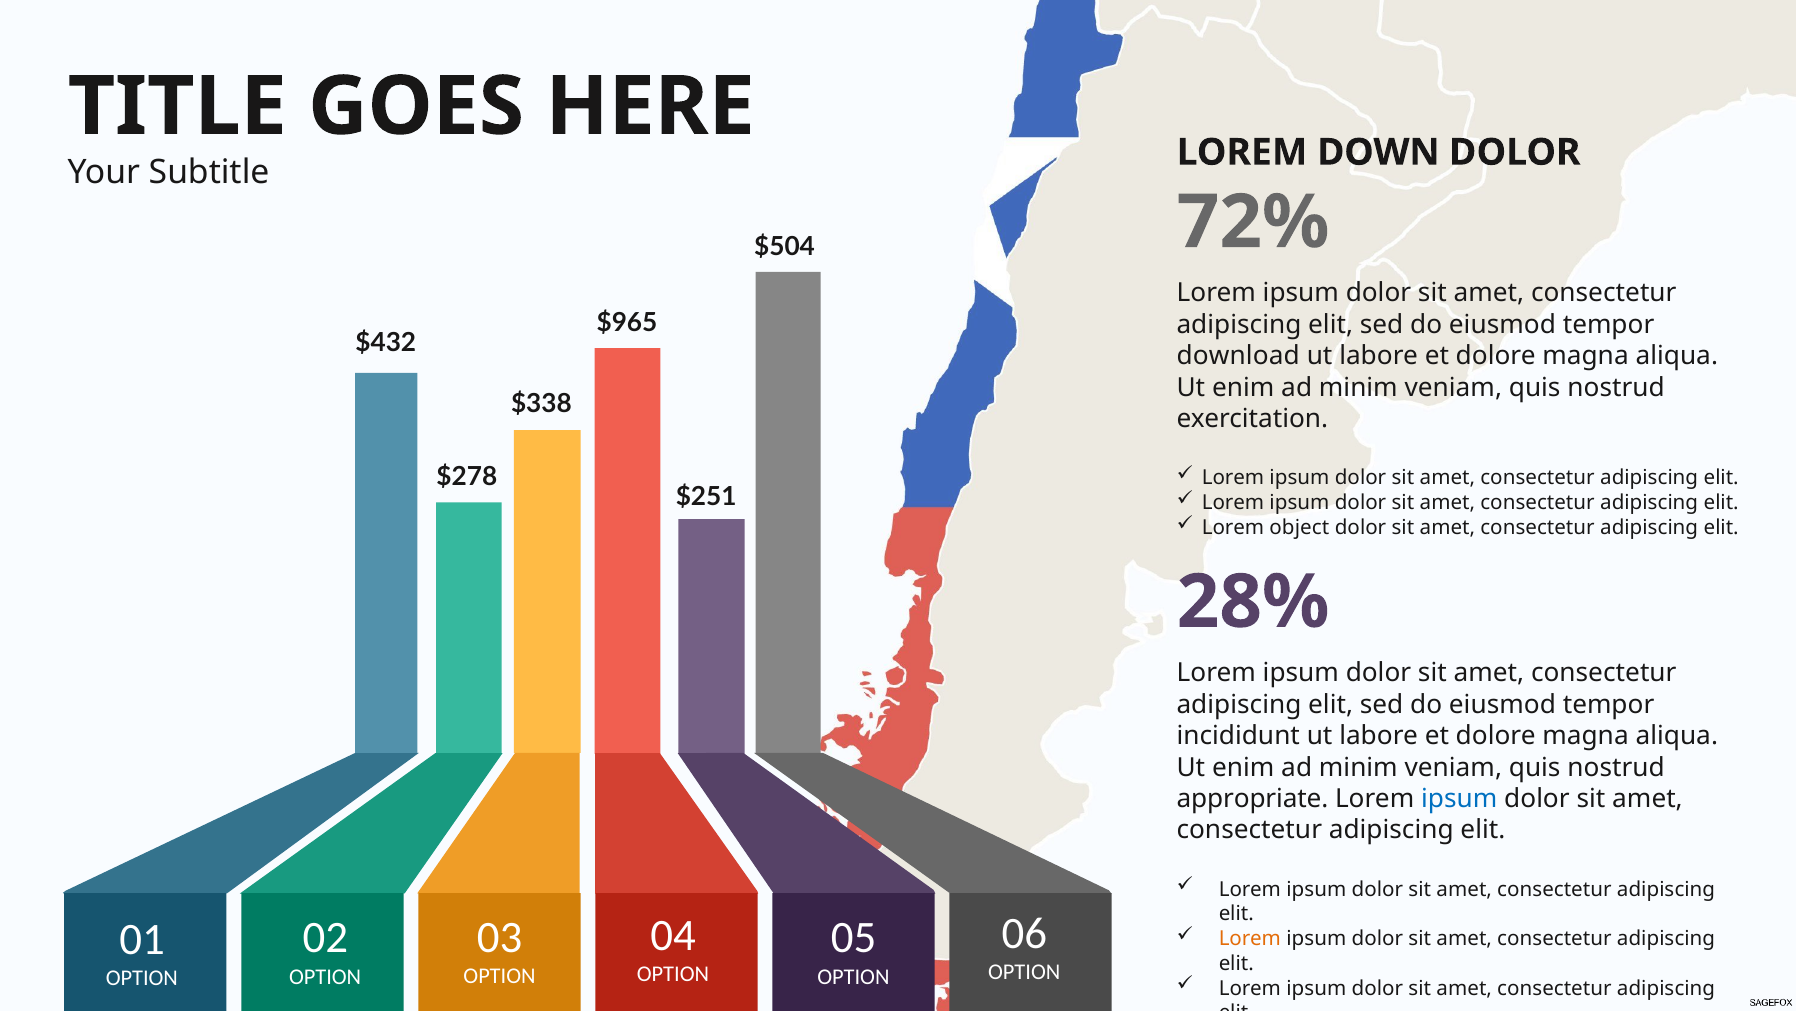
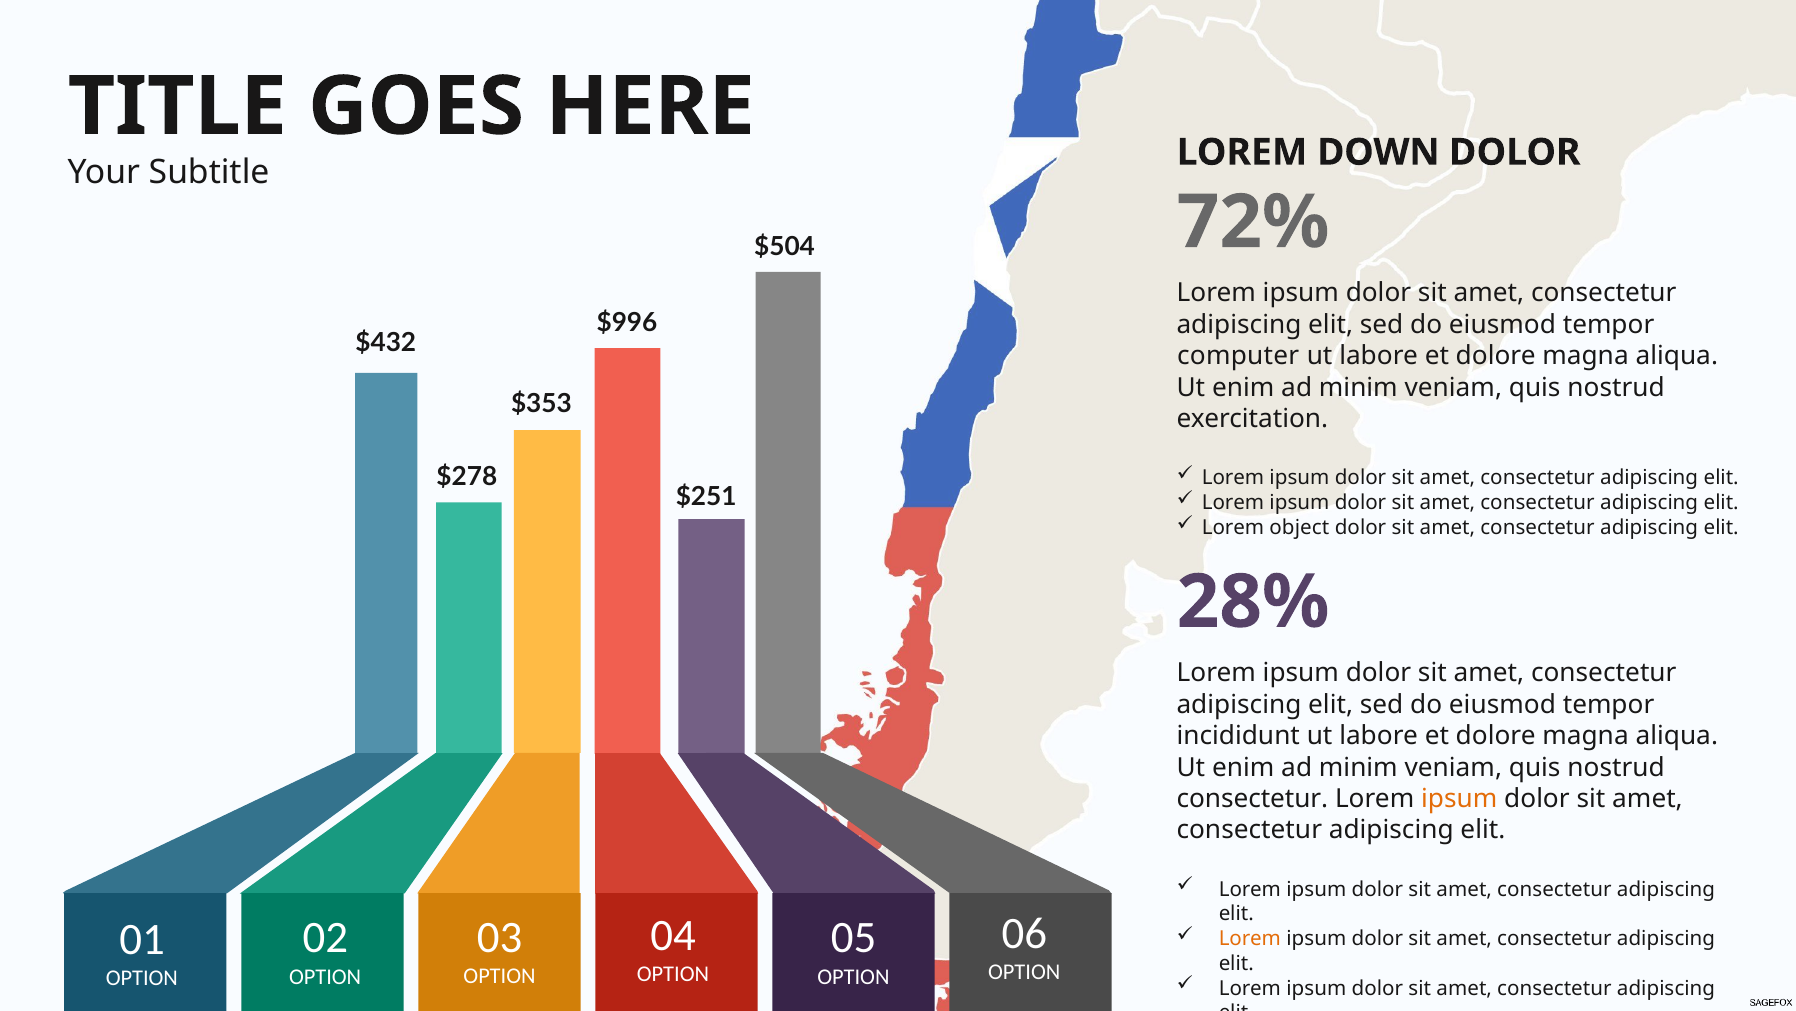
$965: $965 -> $996
download: download -> computer
$338: $338 -> $353
appropriate at (1252, 798): appropriate -> consectetur
ipsum at (1459, 798) colour: blue -> orange
